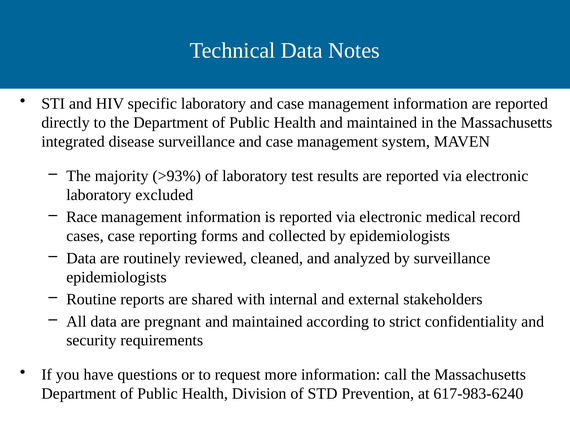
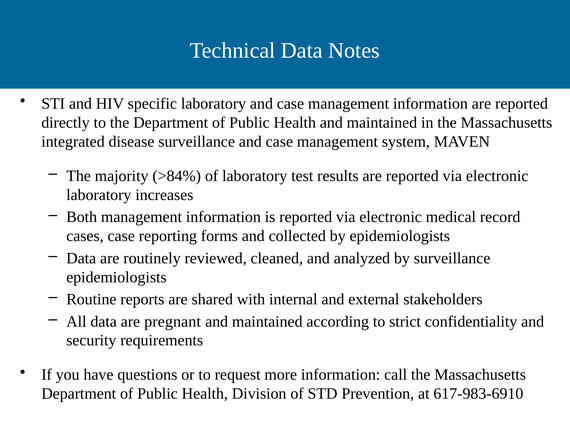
>93%: >93% -> >84%
excluded: excluded -> increases
Race: Race -> Both
617-983-6240: 617-983-6240 -> 617-983-6910
